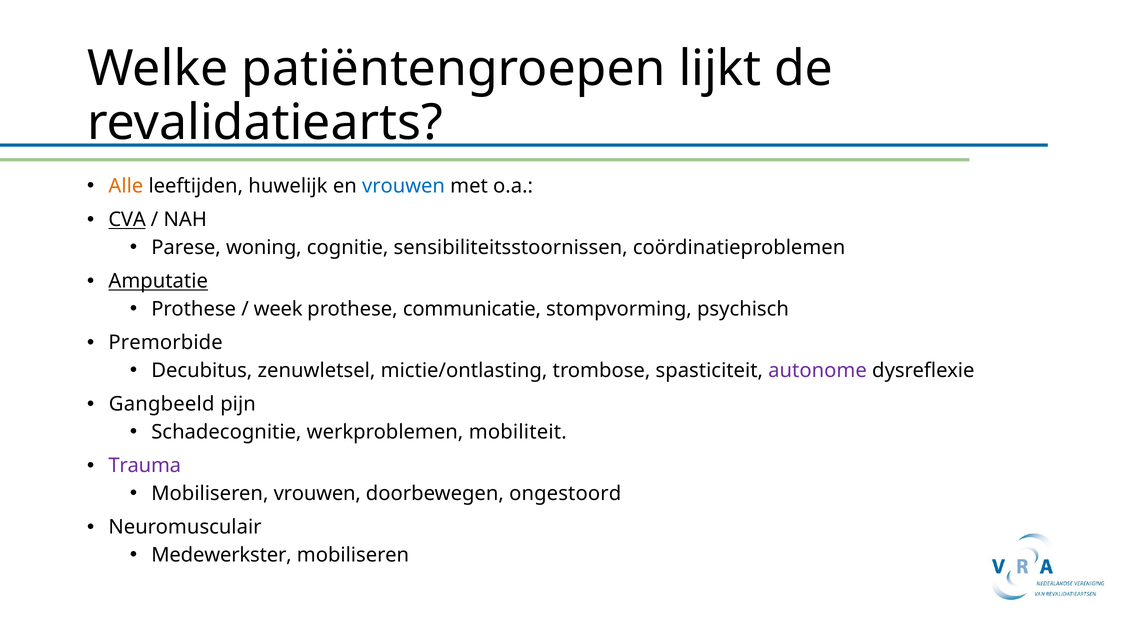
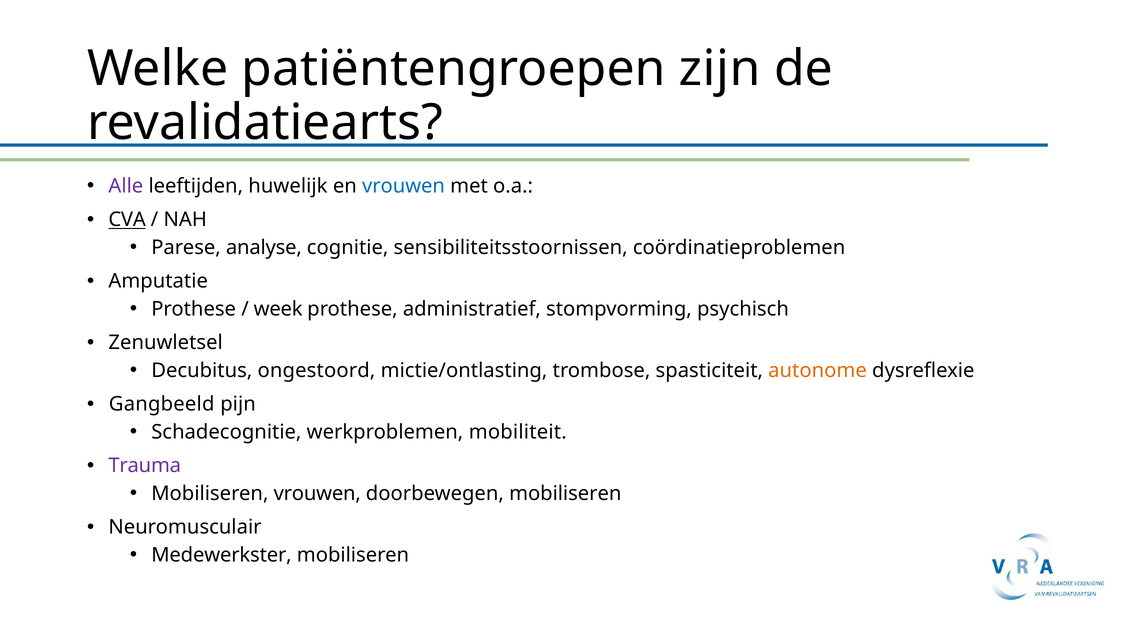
lijkt: lijkt -> zijn
Alle colour: orange -> purple
woning: woning -> analyse
Amputatie underline: present -> none
communicatie: communicatie -> administratief
Premorbide: Premorbide -> Zenuwletsel
zenuwletsel: zenuwletsel -> ongestoord
autonome colour: purple -> orange
doorbewegen ongestoord: ongestoord -> mobiliseren
